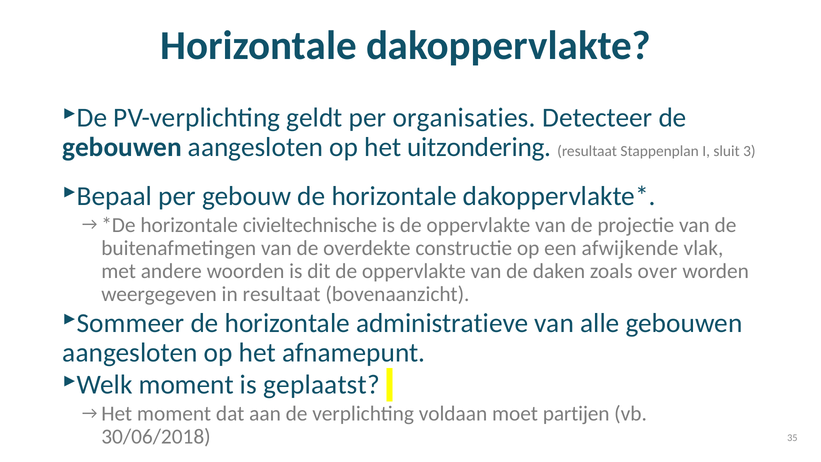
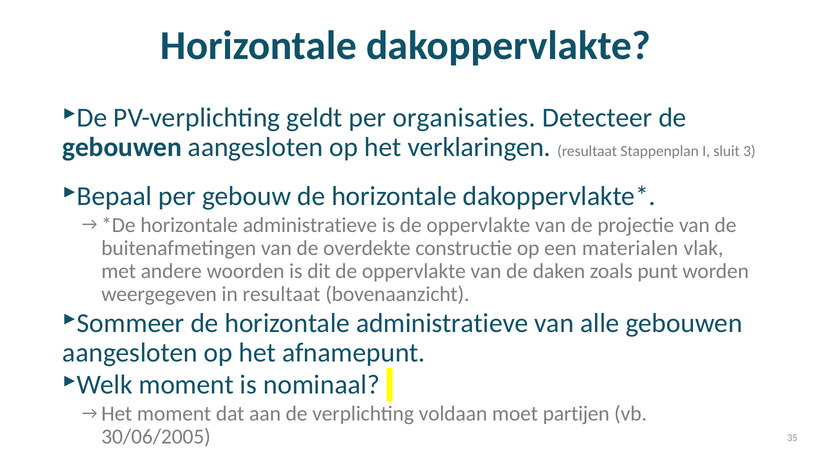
uitzondering: uitzondering -> verklaringen
civieltechnische at (310, 225): civieltechnische -> administratieve
afwijkende: afwijkende -> materialen
over: over -> punt
geplaatst: geplaatst -> nominaal
30/06/2018: 30/06/2018 -> 30/06/2005
